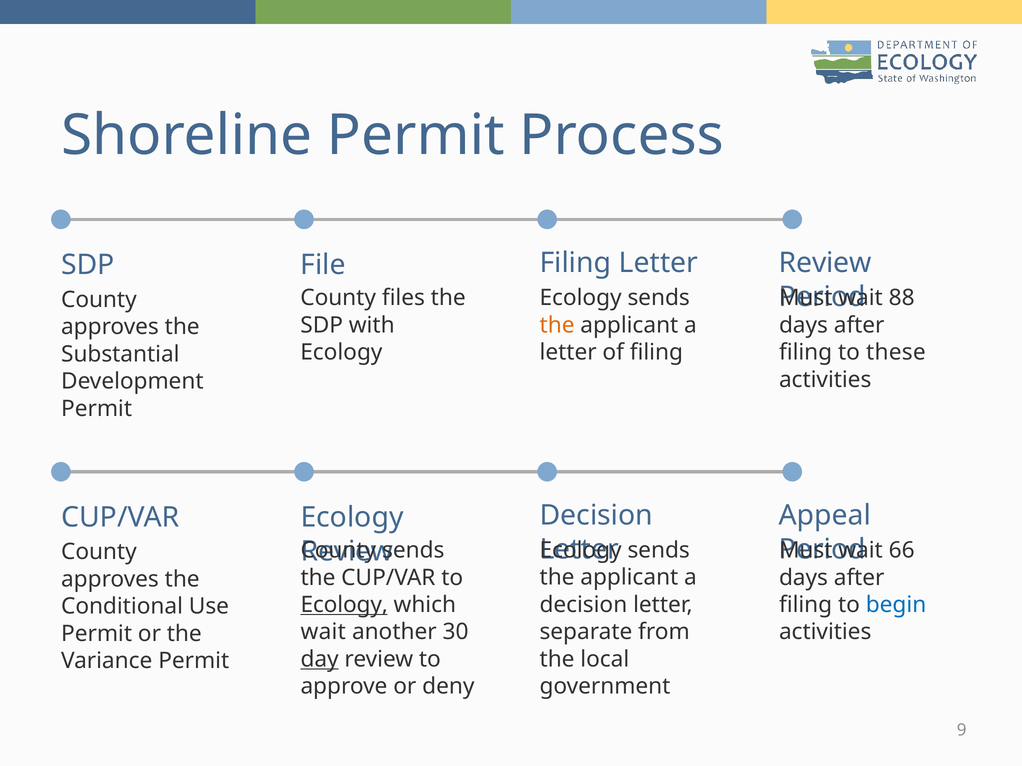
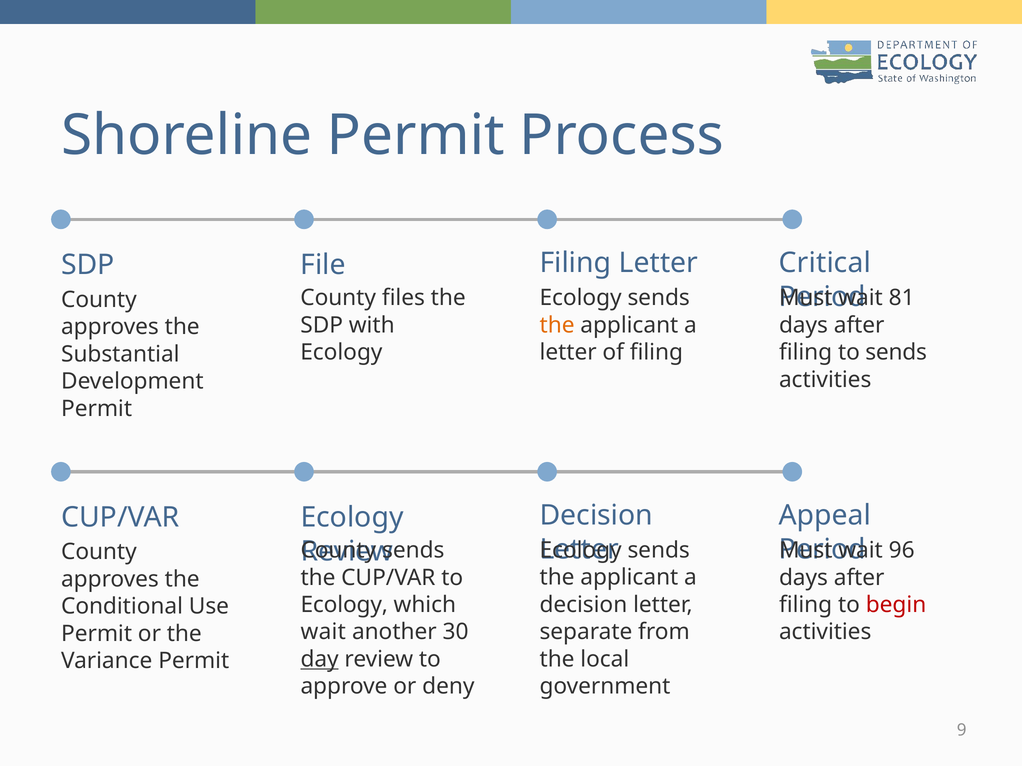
Review at (825, 263): Review -> Critical
88: 88 -> 81
to these: these -> sends
66: 66 -> 96
Ecology at (344, 605) underline: present -> none
begin colour: blue -> red
